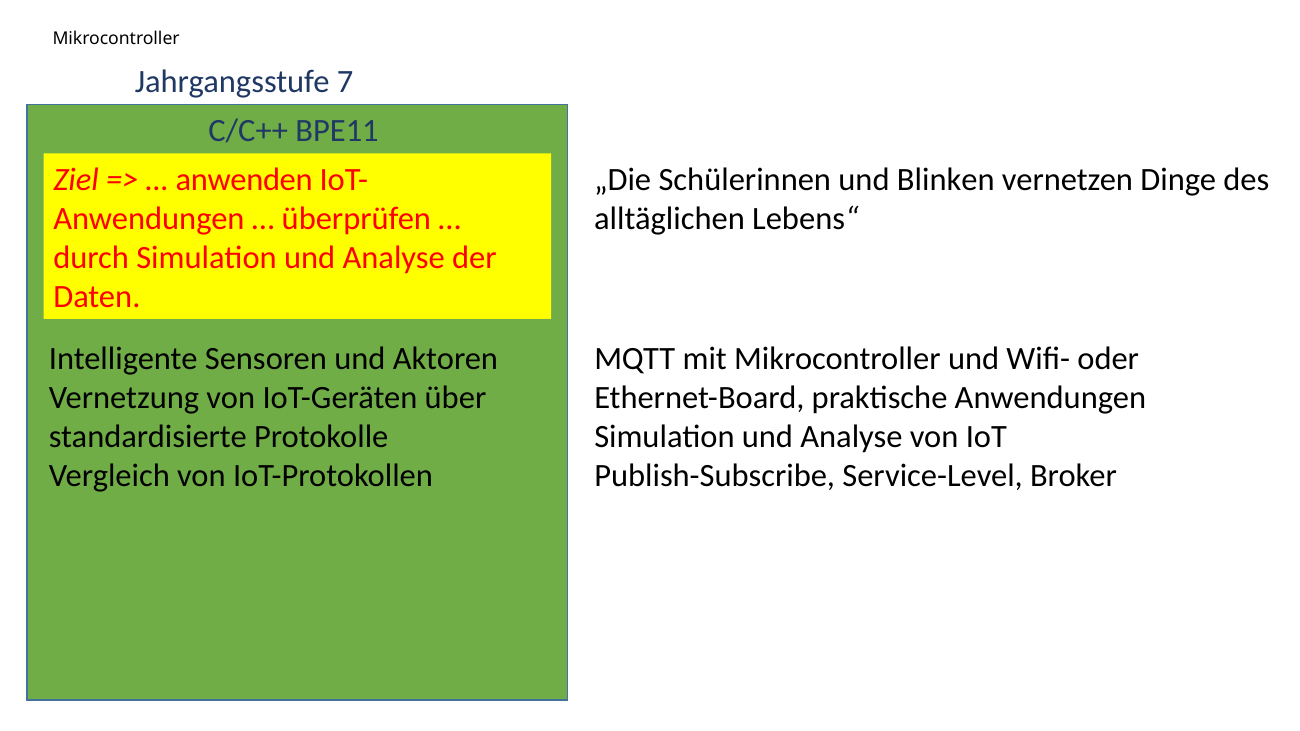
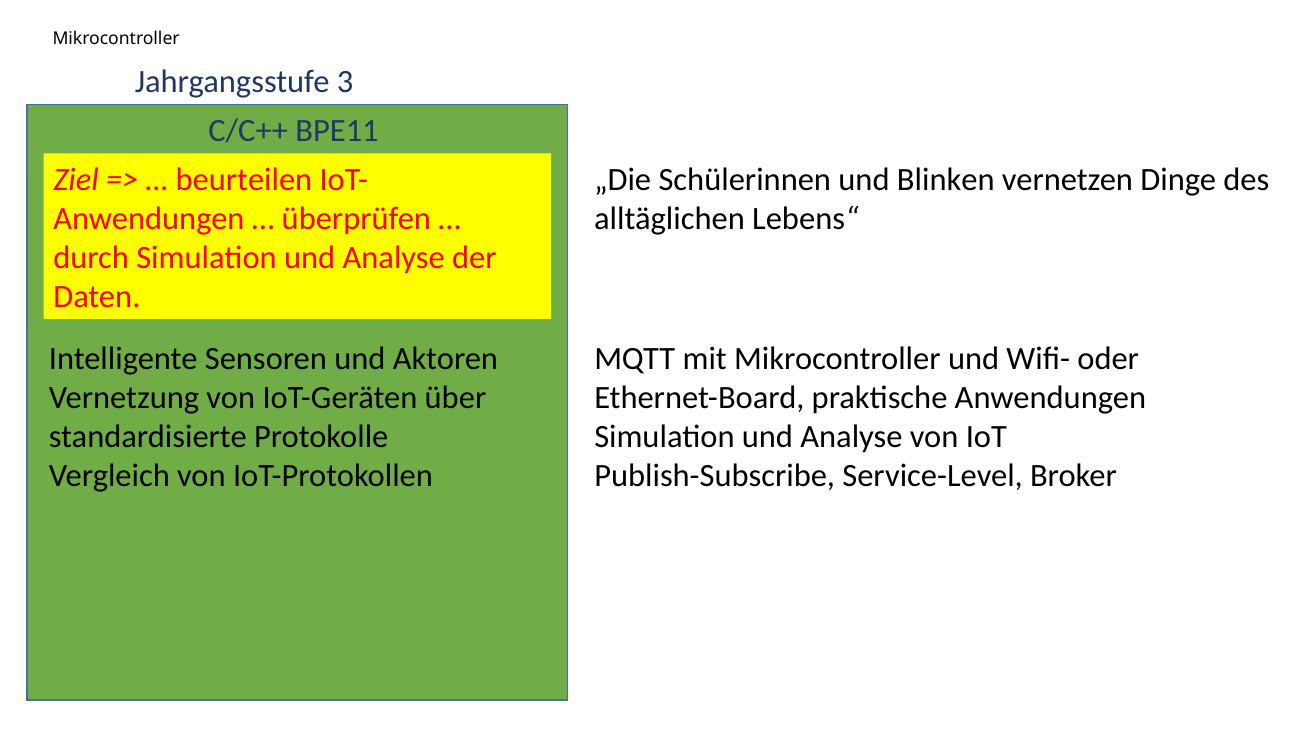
7: 7 -> 3
anwenden: anwenden -> beurteilen
